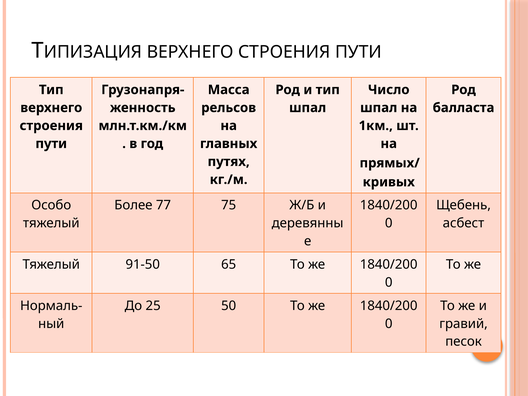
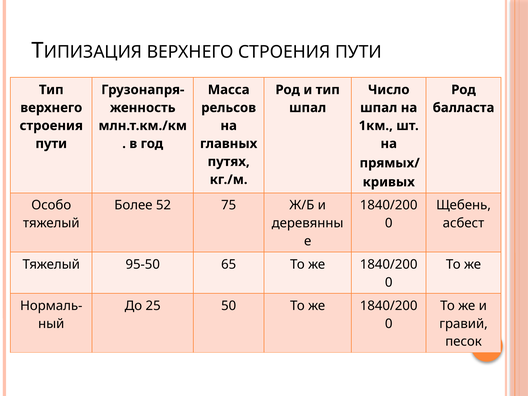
77: 77 -> 52
91-50: 91-50 -> 95-50
